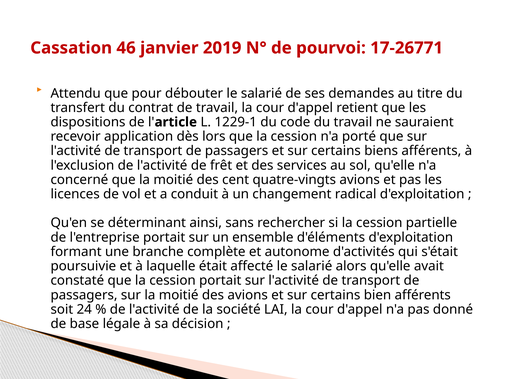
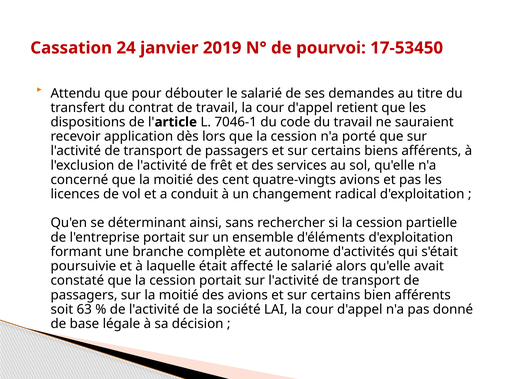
46: 46 -> 24
17-26771: 17-26771 -> 17-53450
1229-1: 1229-1 -> 7046-1
24: 24 -> 63
